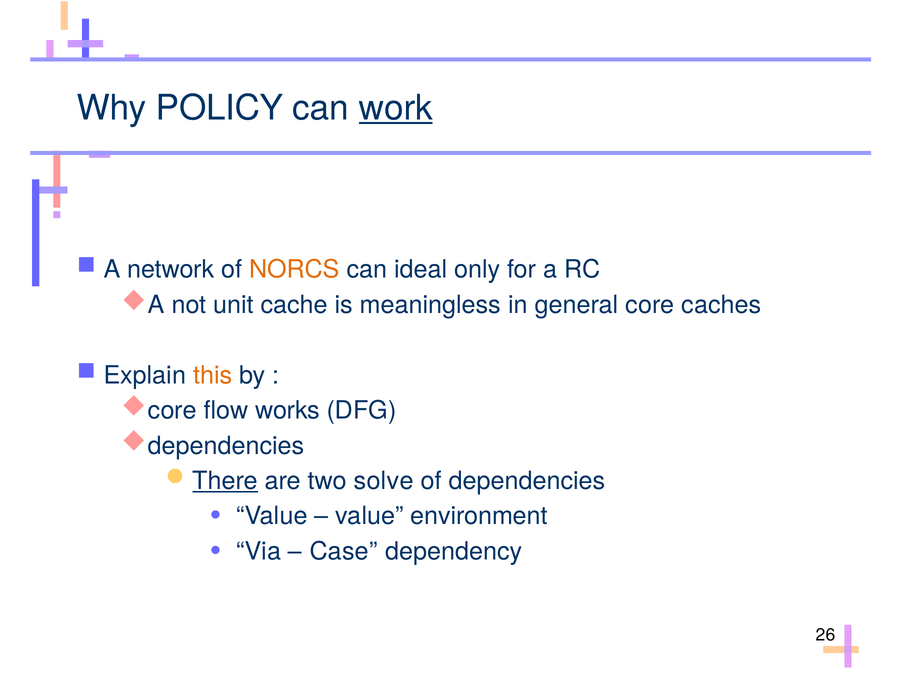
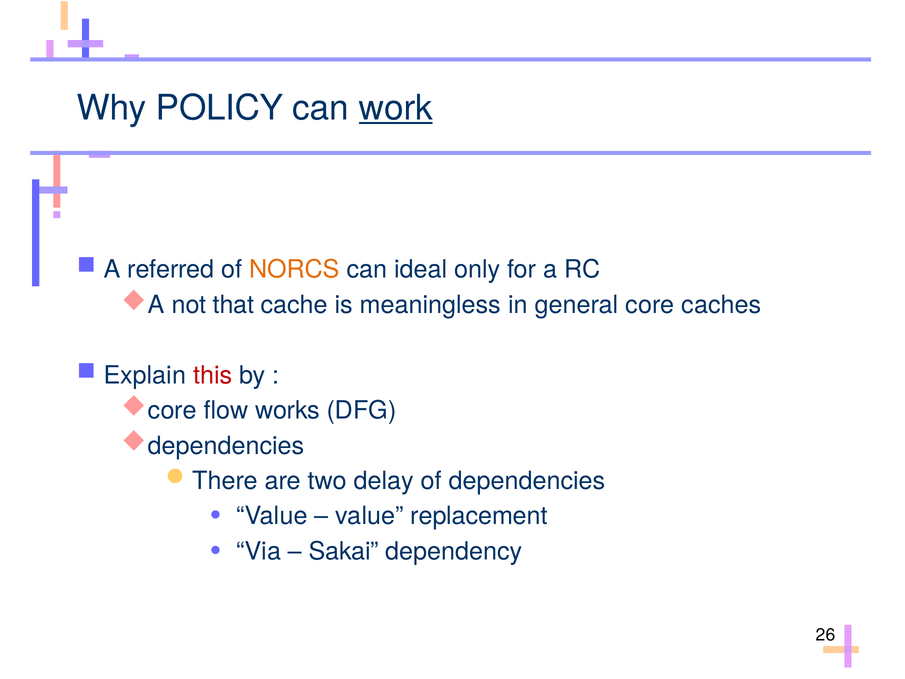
network: network -> referred
unit: unit -> that
this colour: orange -> red
There underline: present -> none
solve: solve -> delay
environment: environment -> replacement
Case: Case -> Sakai
